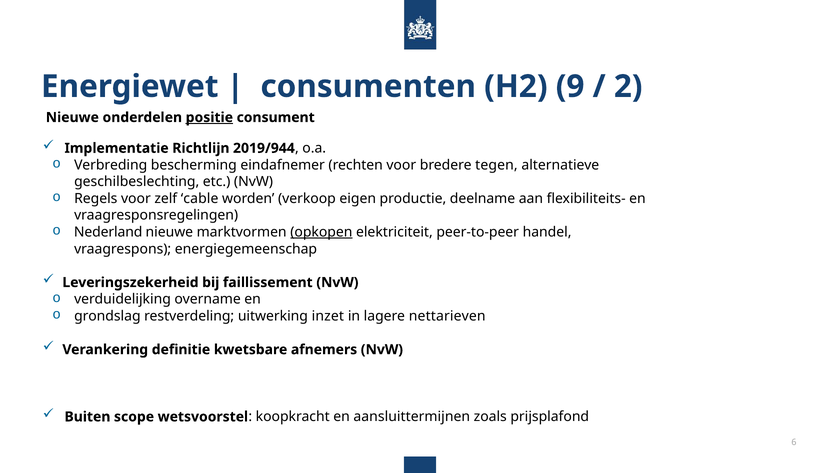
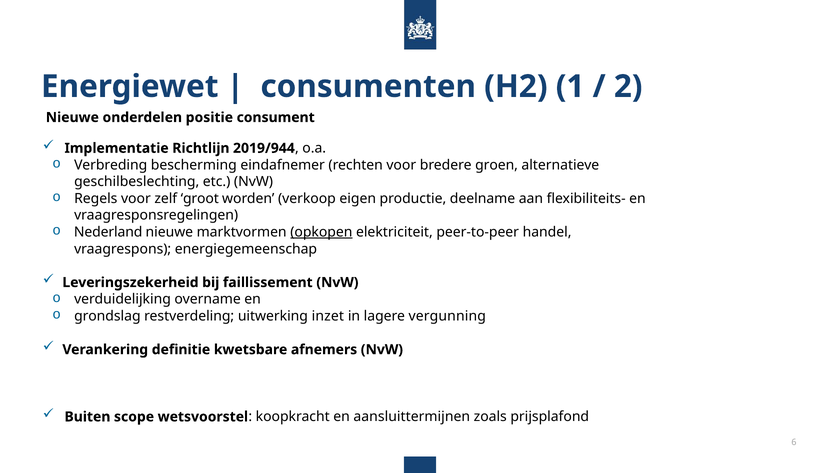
9: 9 -> 1
positie underline: present -> none
tegen: tegen -> groen
cable: cable -> groot
nettarieven: nettarieven -> vergunning
